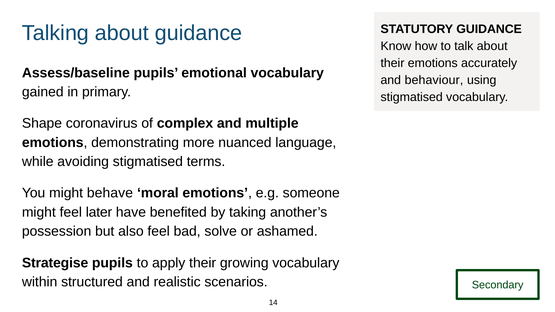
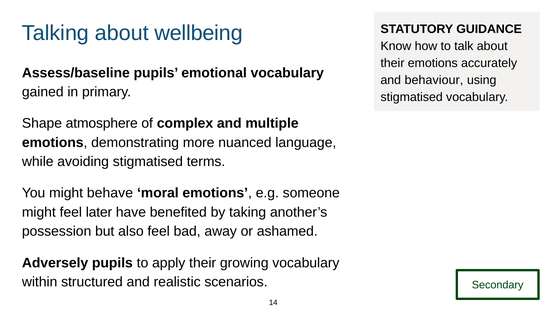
about guidance: guidance -> wellbeing
coronavirus: coronavirus -> atmosphere
solve: solve -> away
Strategise: Strategise -> Adversely
